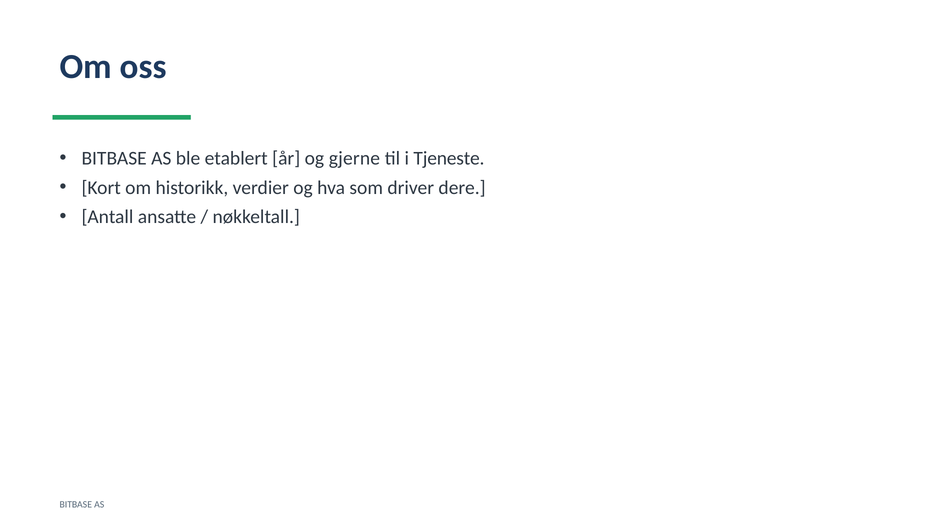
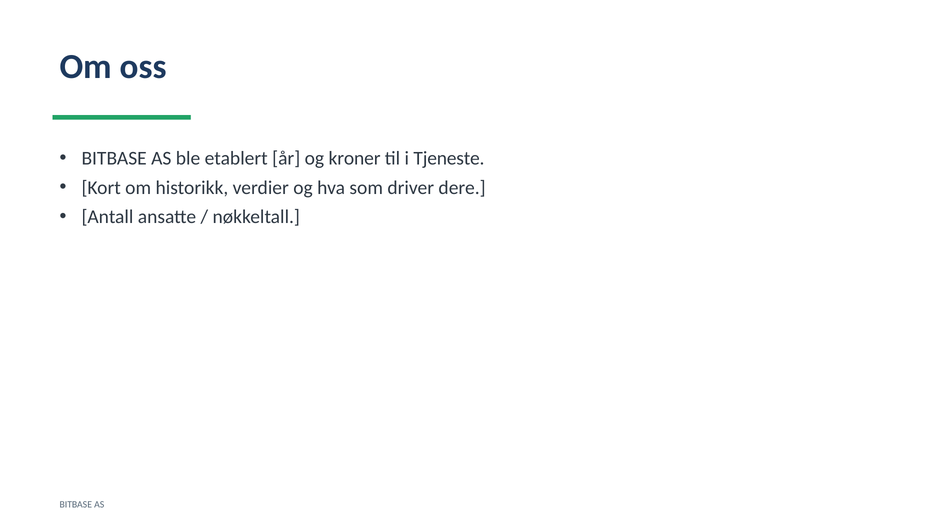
gjerne: gjerne -> kroner
